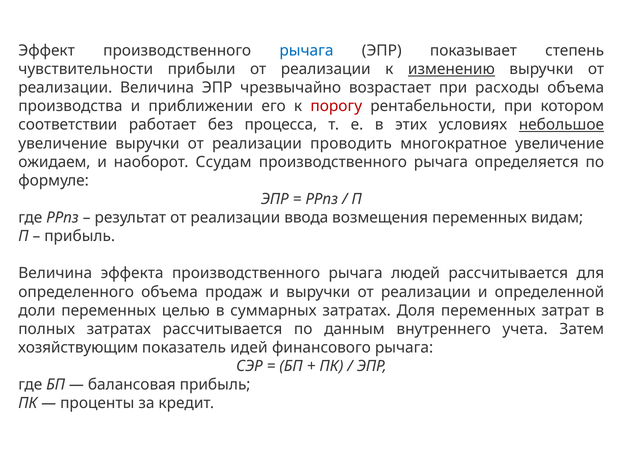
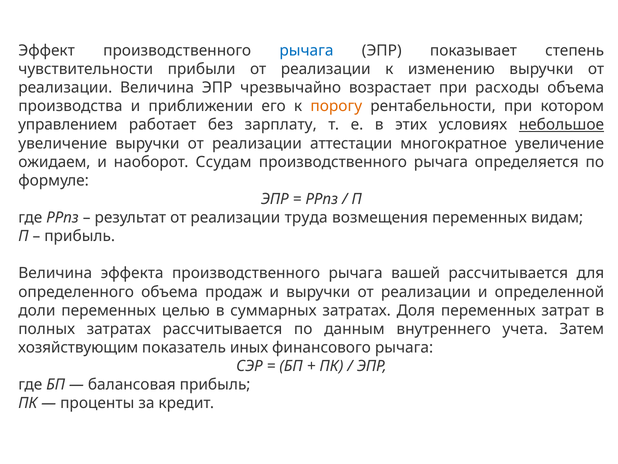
изменению underline: present -> none
порогу colour: red -> orange
соответствии: соответствии -> управлением
процесса: процесса -> зарплату
проводить: проводить -> аттестации
ввода: ввода -> труда
людей: людей -> вашей
идей: идей -> иных
